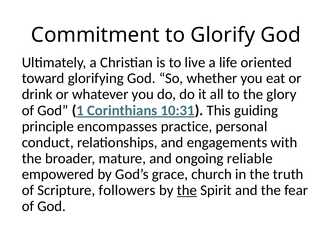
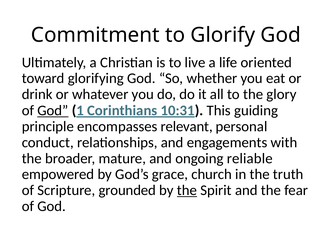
God at (53, 110) underline: none -> present
practice: practice -> relevant
followers: followers -> grounded
